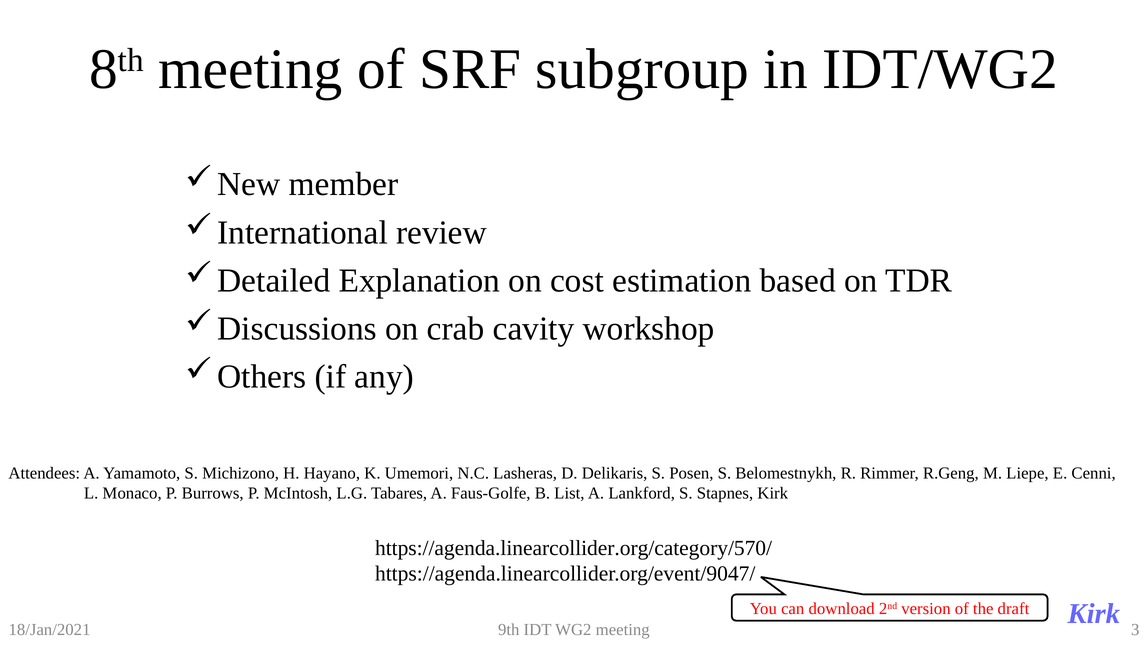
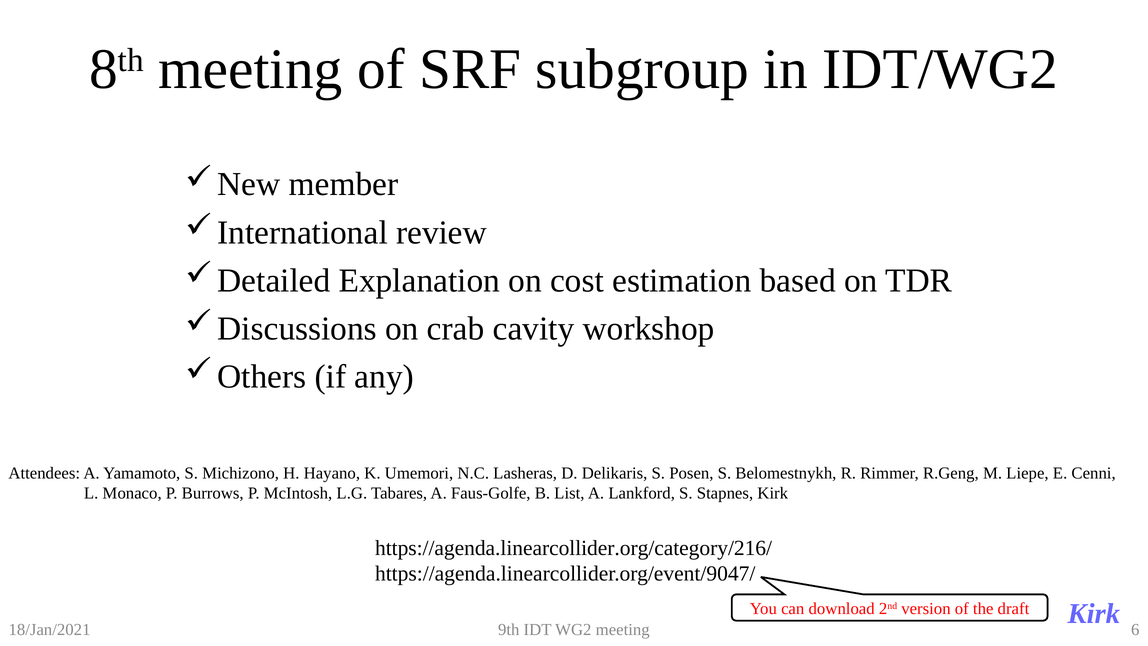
https://agenda.linearcollider.org/category/570/: https://agenda.linearcollider.org/category/570/ -> https://agenda.linearcollider.org/category/216/
3: 3 -> 6
